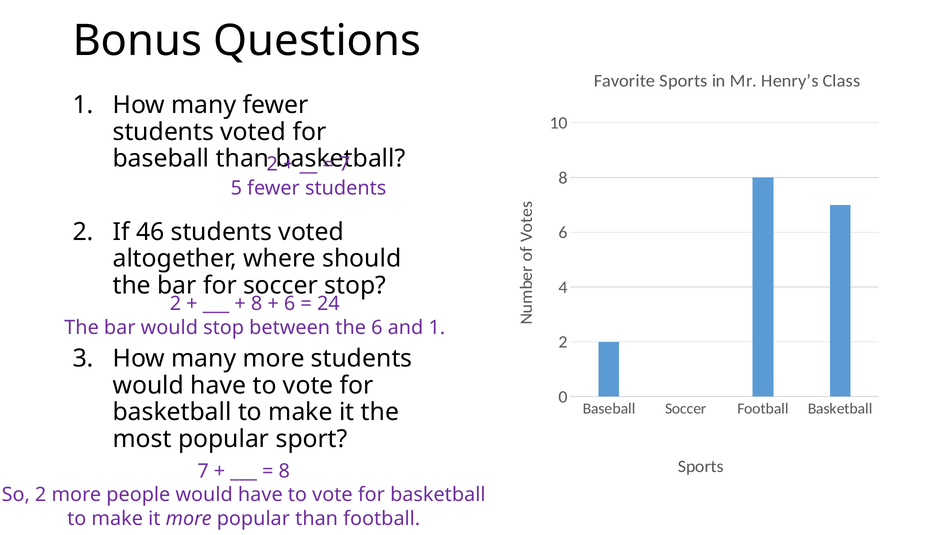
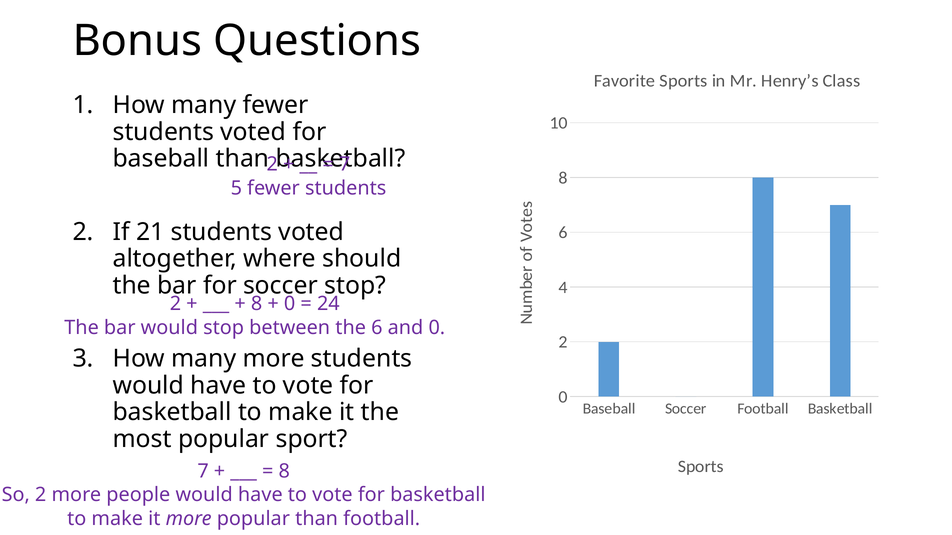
46: 46 -> 21
6 at (290, 304): 6 -> 0
and 1: 1 -> 0
